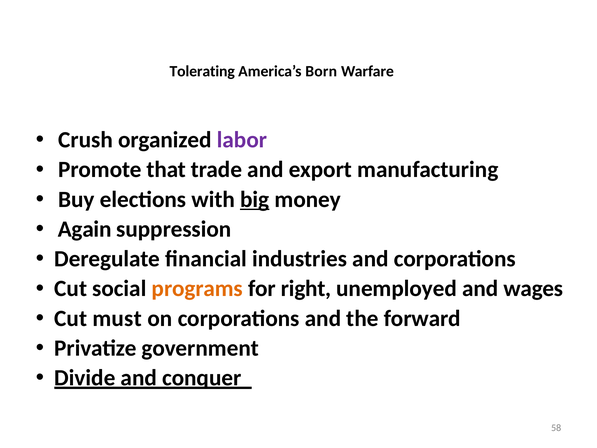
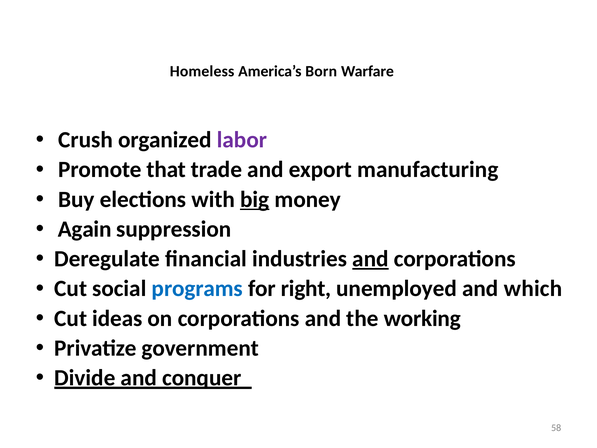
Tolerating: Tolerating -> Homeless
and at (370, 259) underline: none -> present
programs colour: orange -> blue
wages: wages -> which
must: must -> ideas
forward: forward -> working
